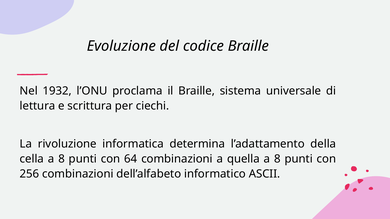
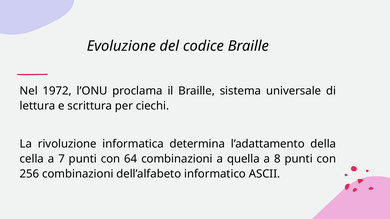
1932: 1932 -> 1972
cella a 8: 8 -> 7
